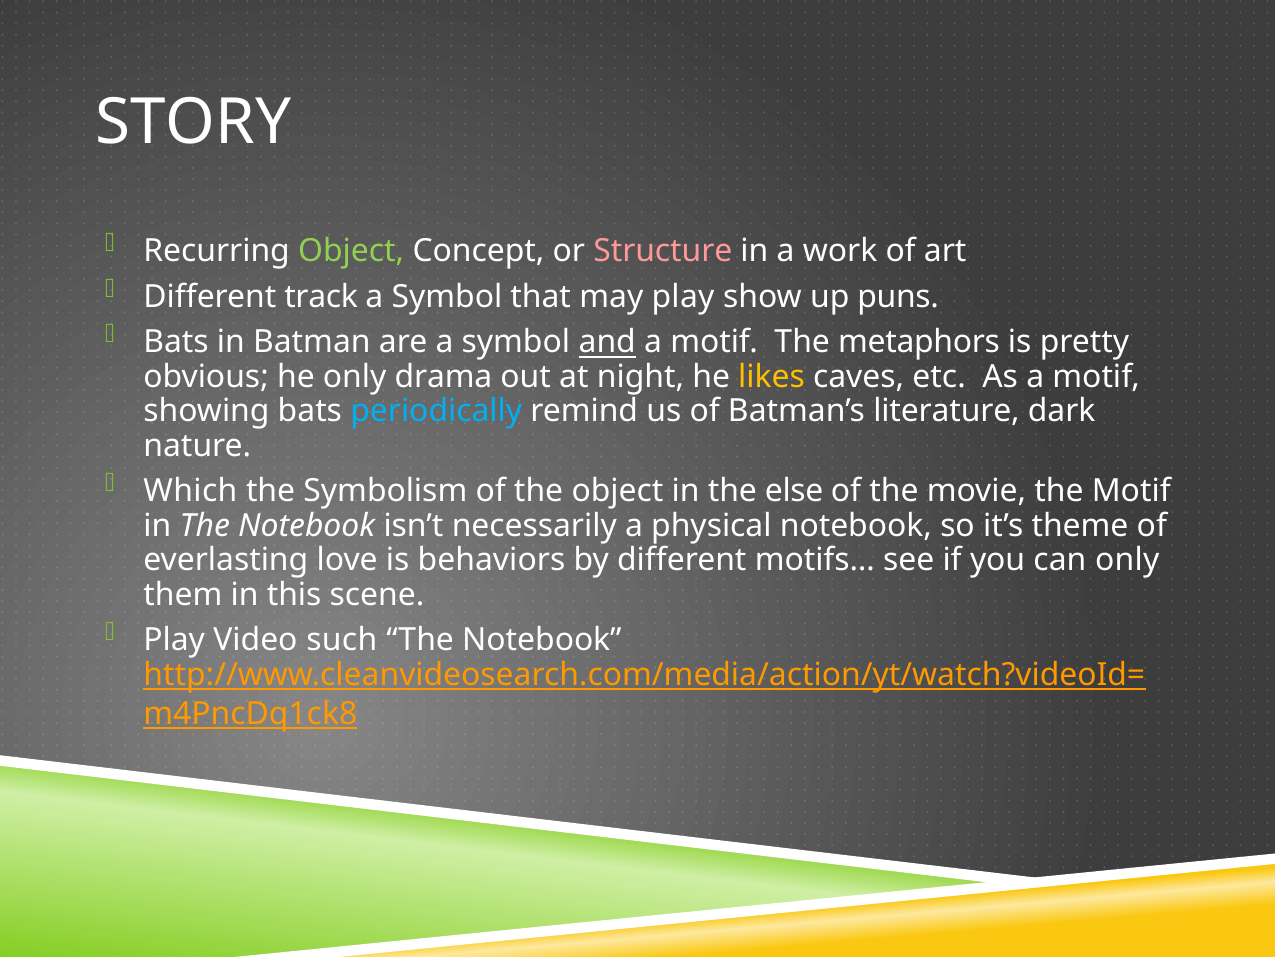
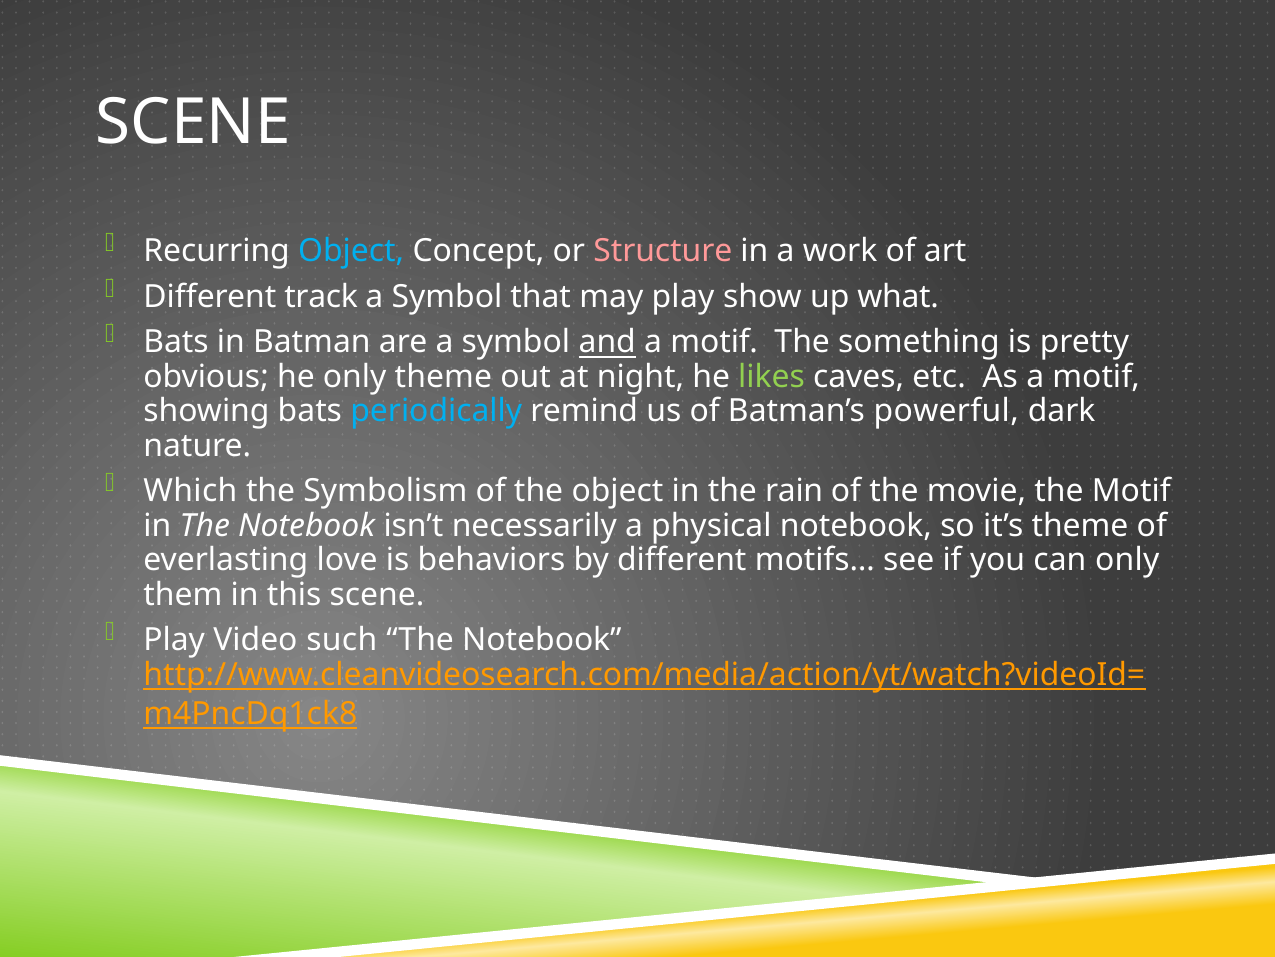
STORY at (193, 122): STORY -> SCENE
Object at (351, 251) colour: light green -> light blue
puns: puns -> what
metaphors: metaphors -> something
only drama: drama -> theme
likes colour: yellow -> light green
literature: literature -> powerful
else: else -> rain
